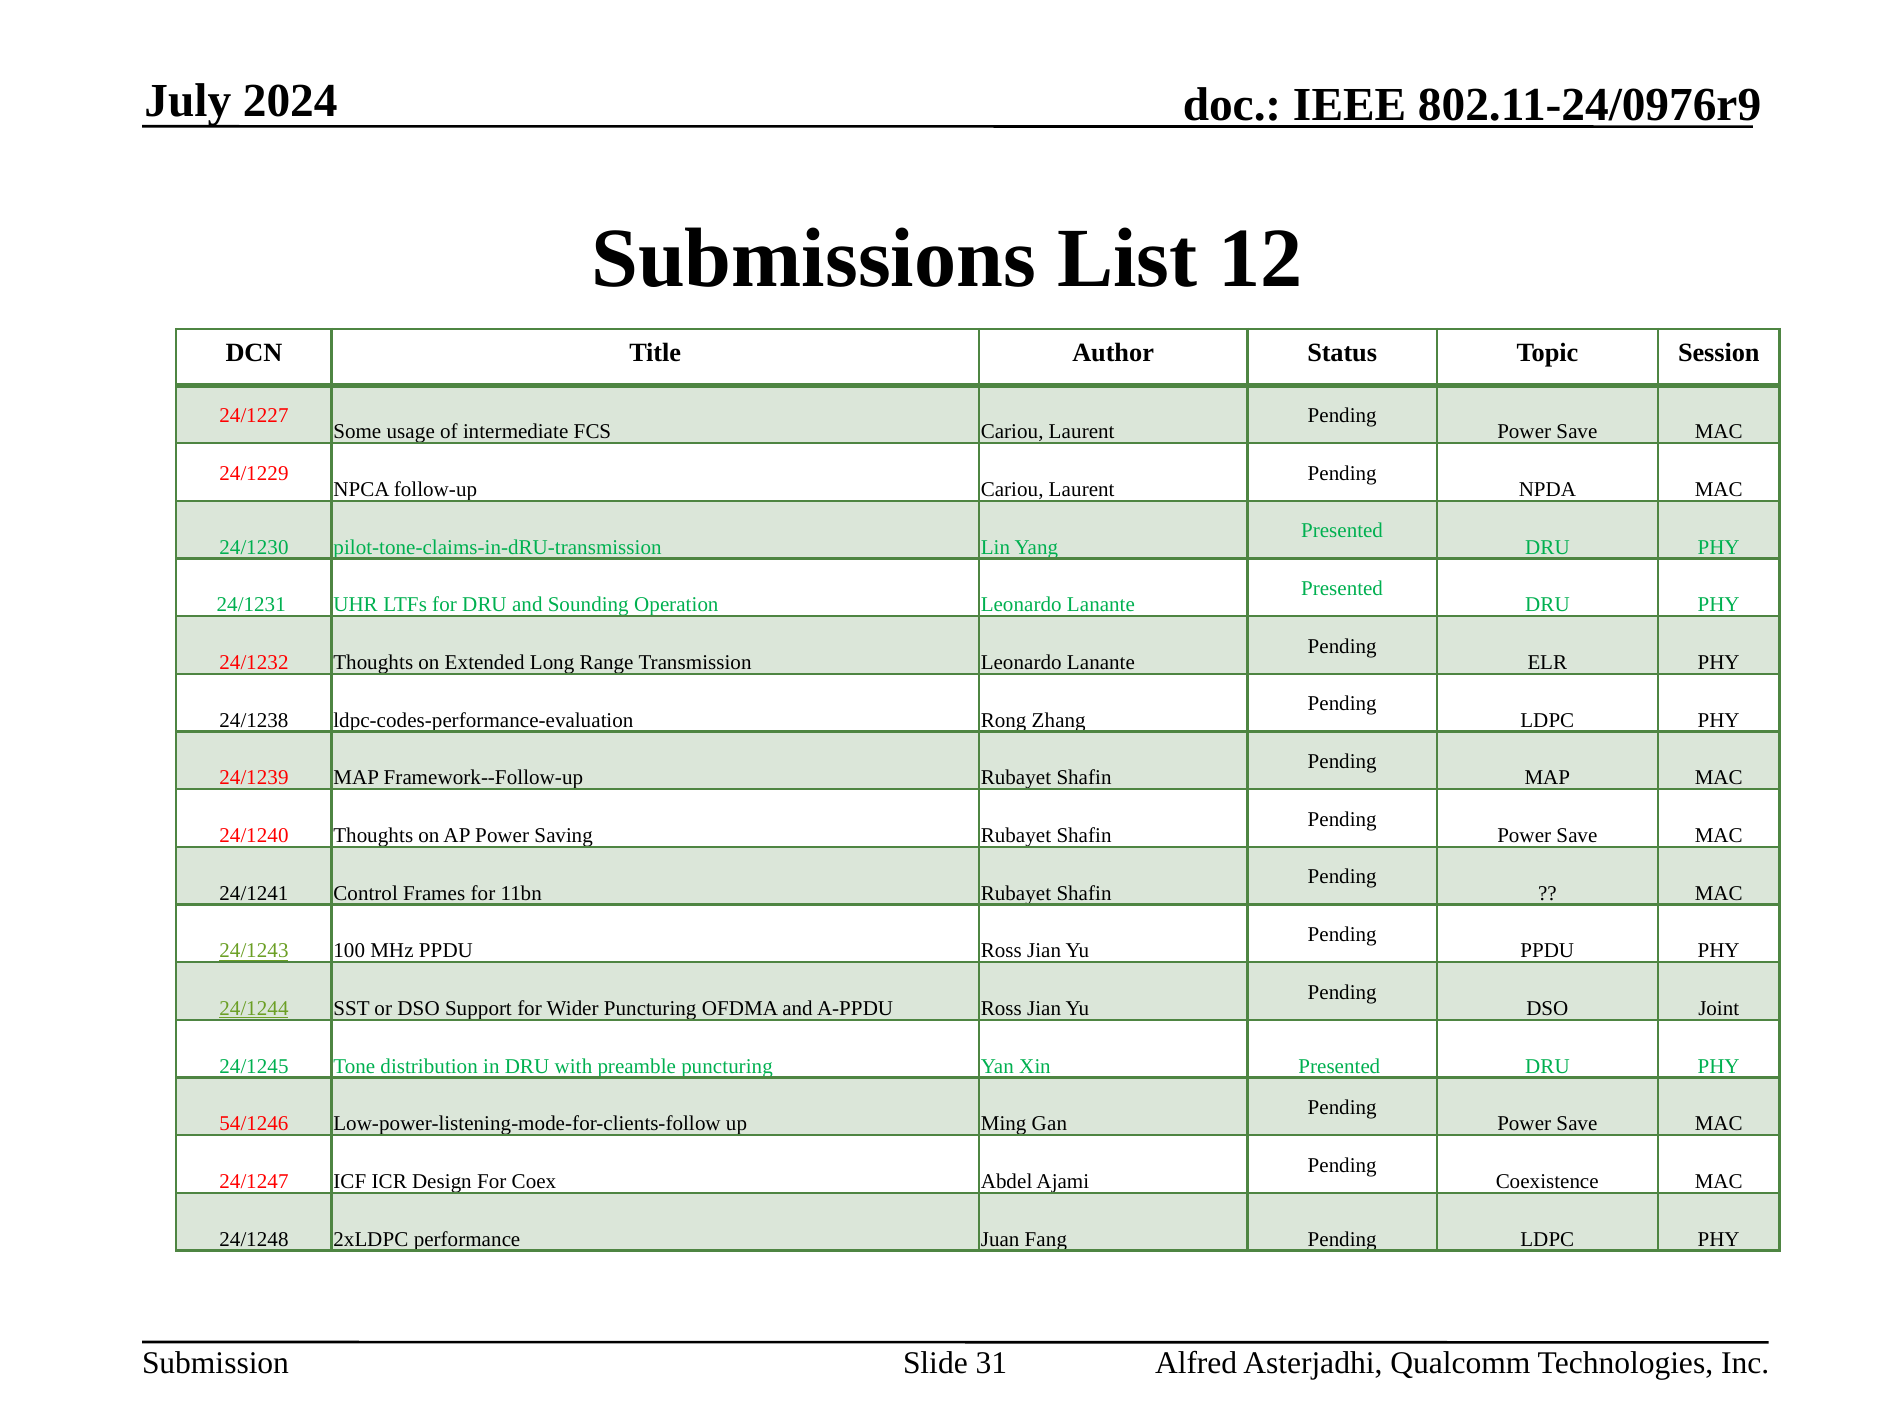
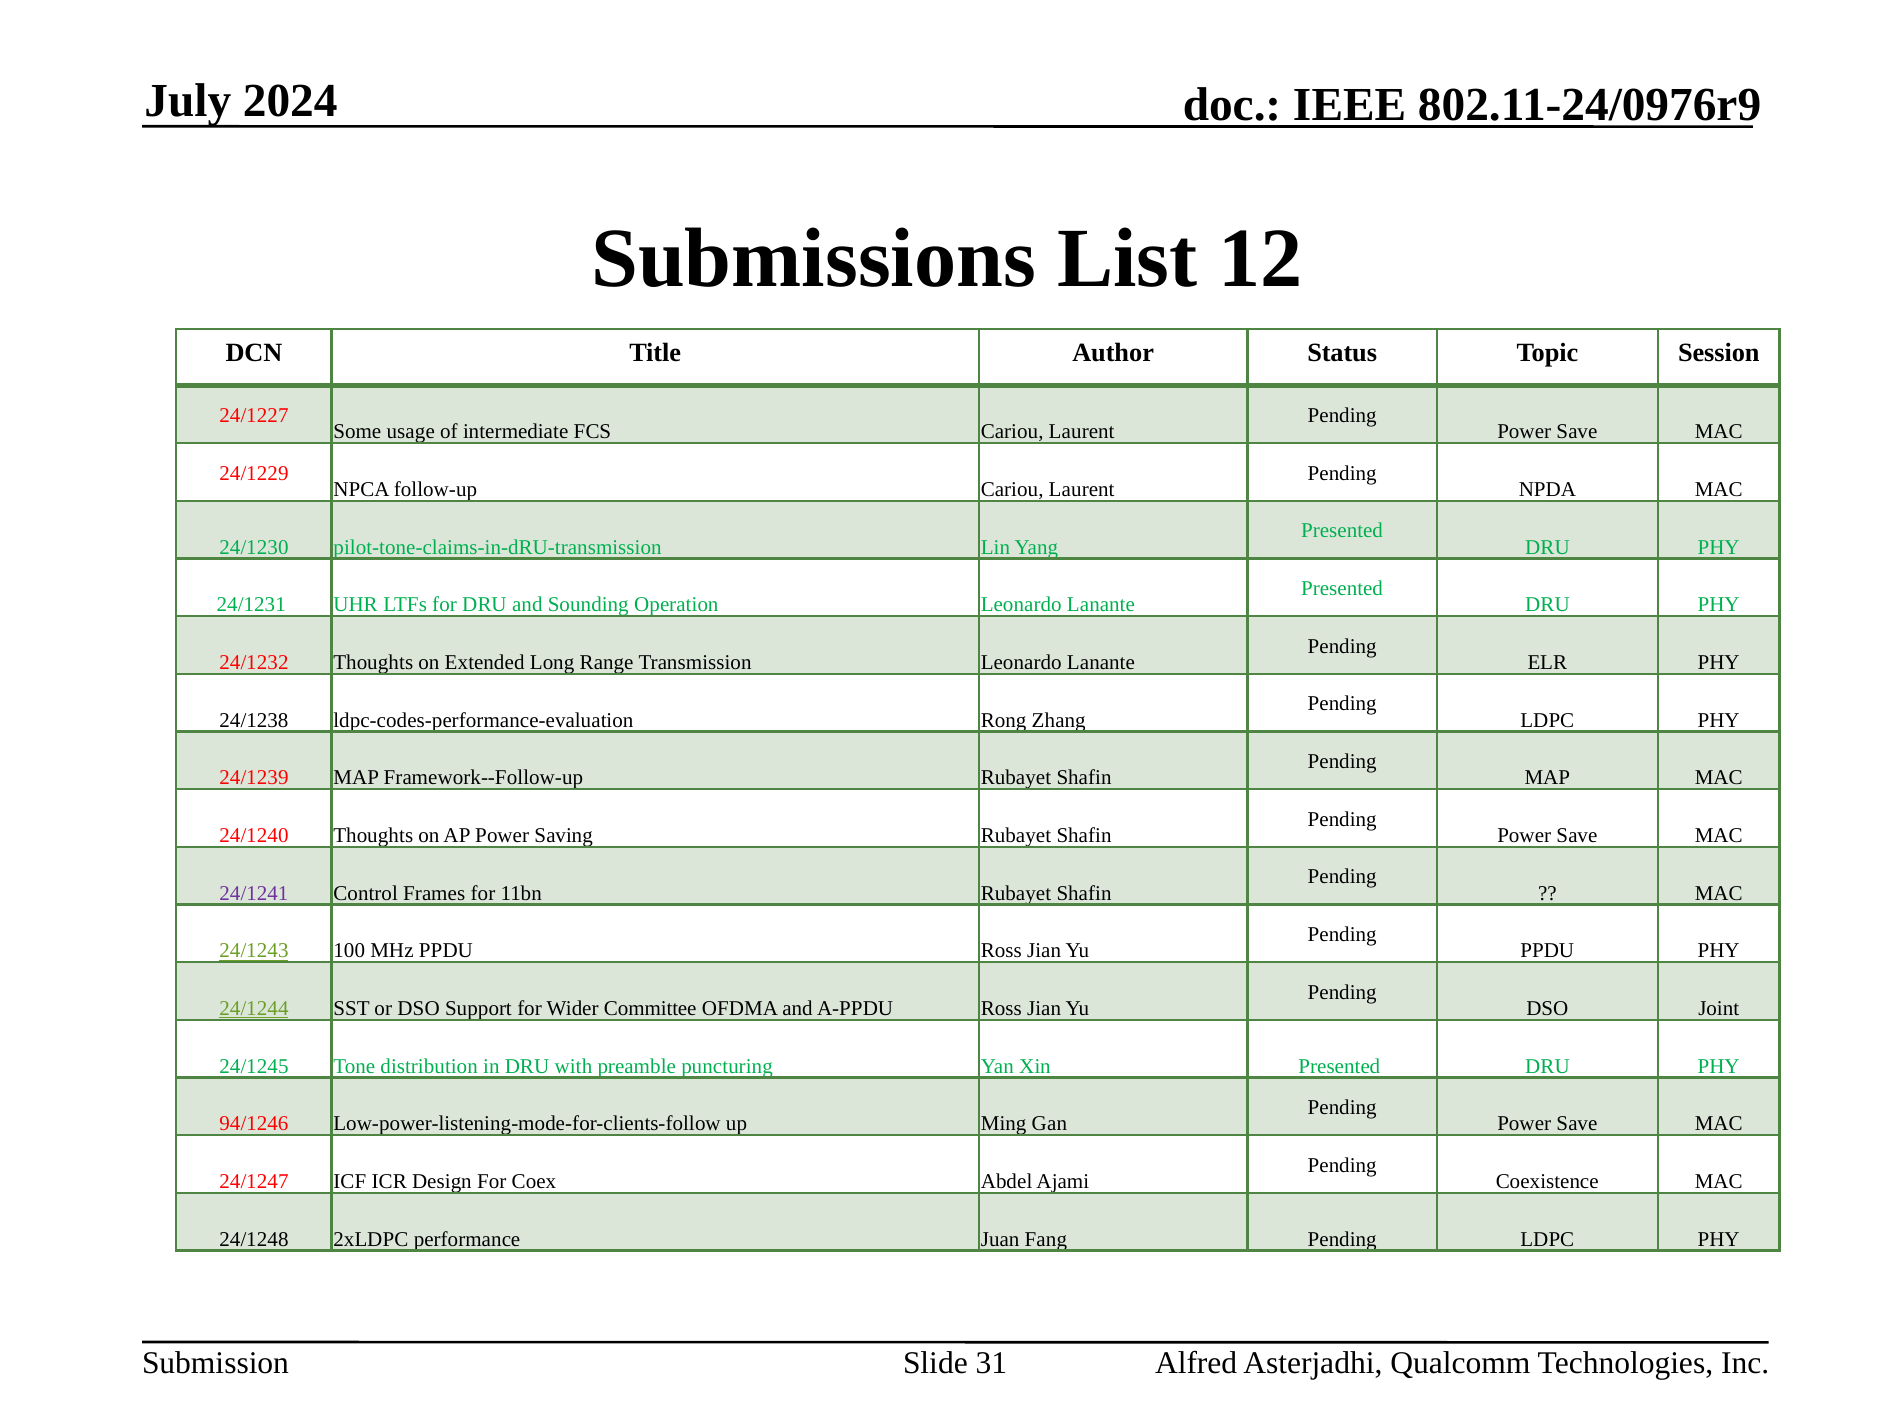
24/1241 colour: black -> purple
Wider Puncturing: Puncturing -> Committee
54/1246: 54/1246 -> 94/1246
